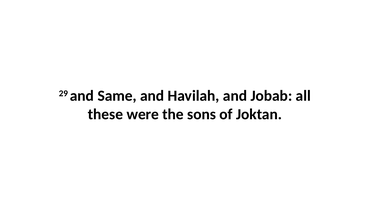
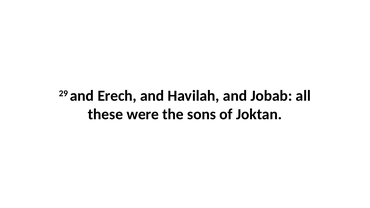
Same: Same -> Erech
